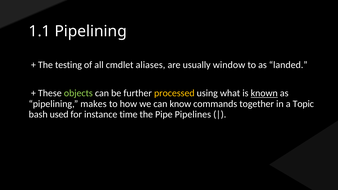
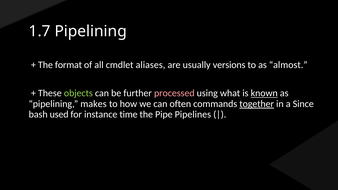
1.1: 1.1 -> 1.7
testing: testing -> format
window: window -> versions
landed: landed -> almost
processed colour: yellow -> pink
know: know -> often
together underline: none -> present
Topic: Topic -> Since
